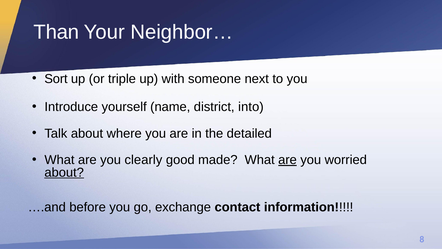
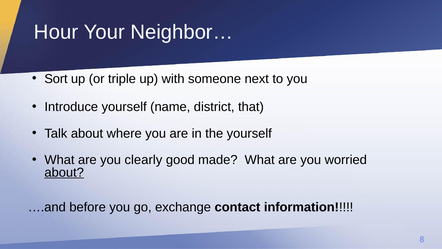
Than: Than -> Hour
into: into -> that
the detailed: detailed -> yourself
are at (288, 160) underline: present -> none
